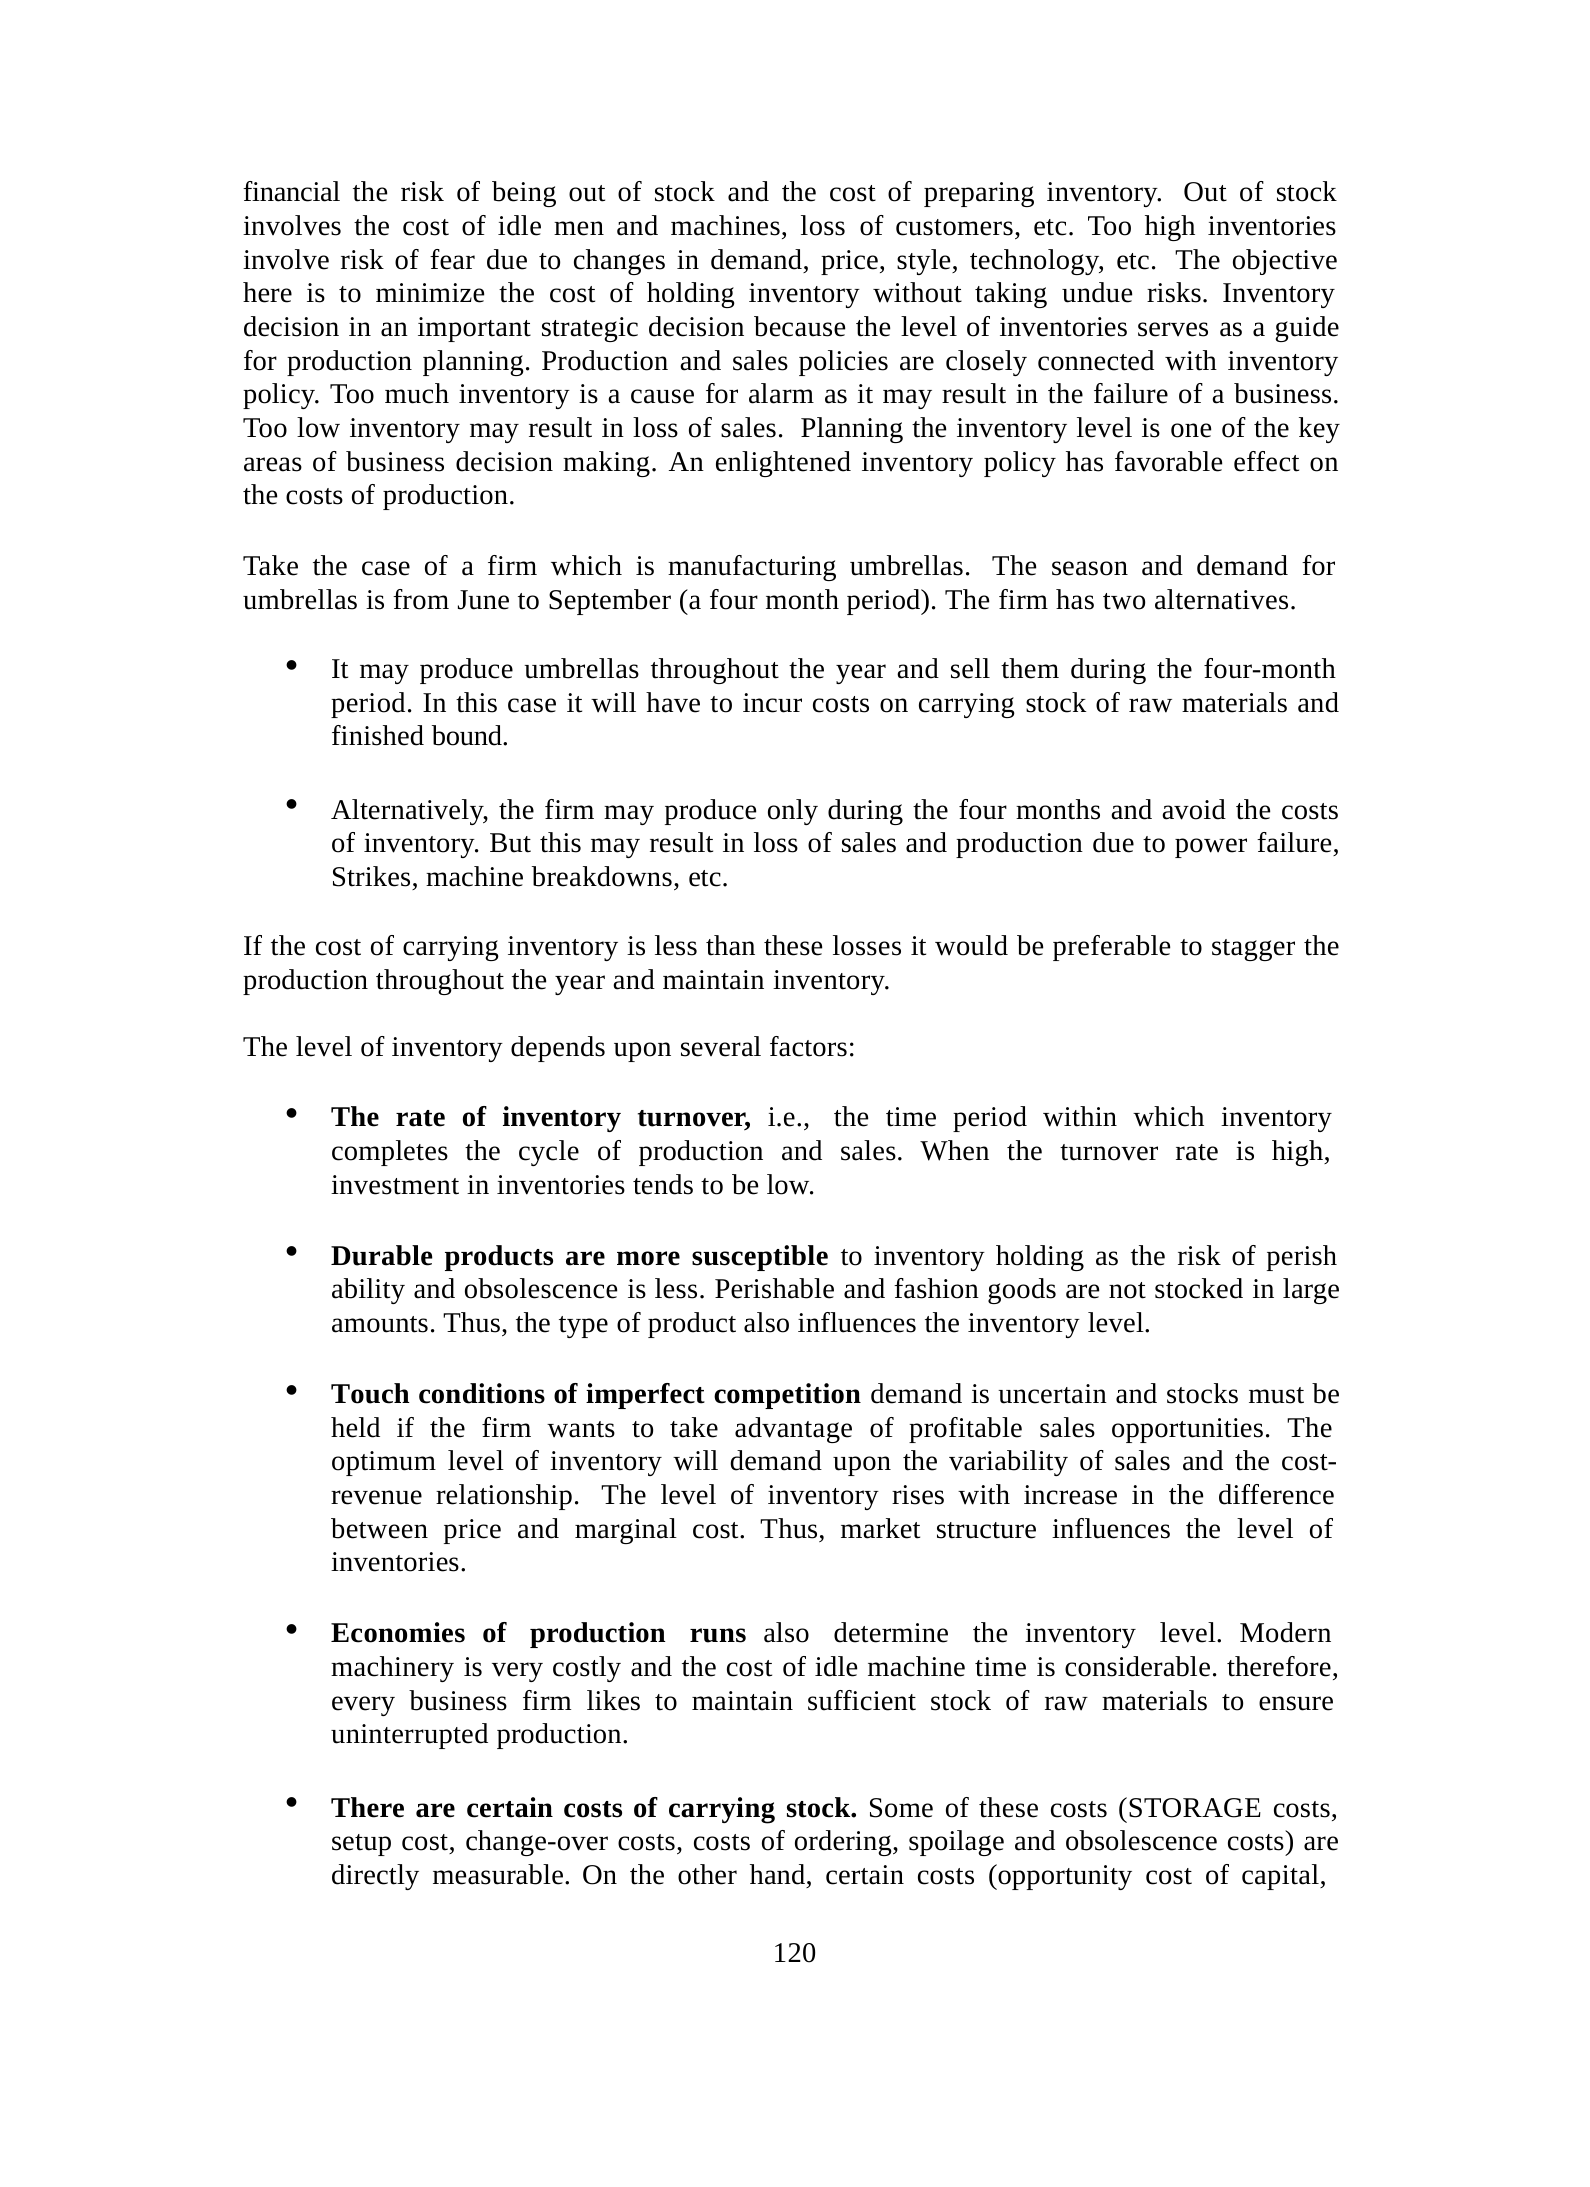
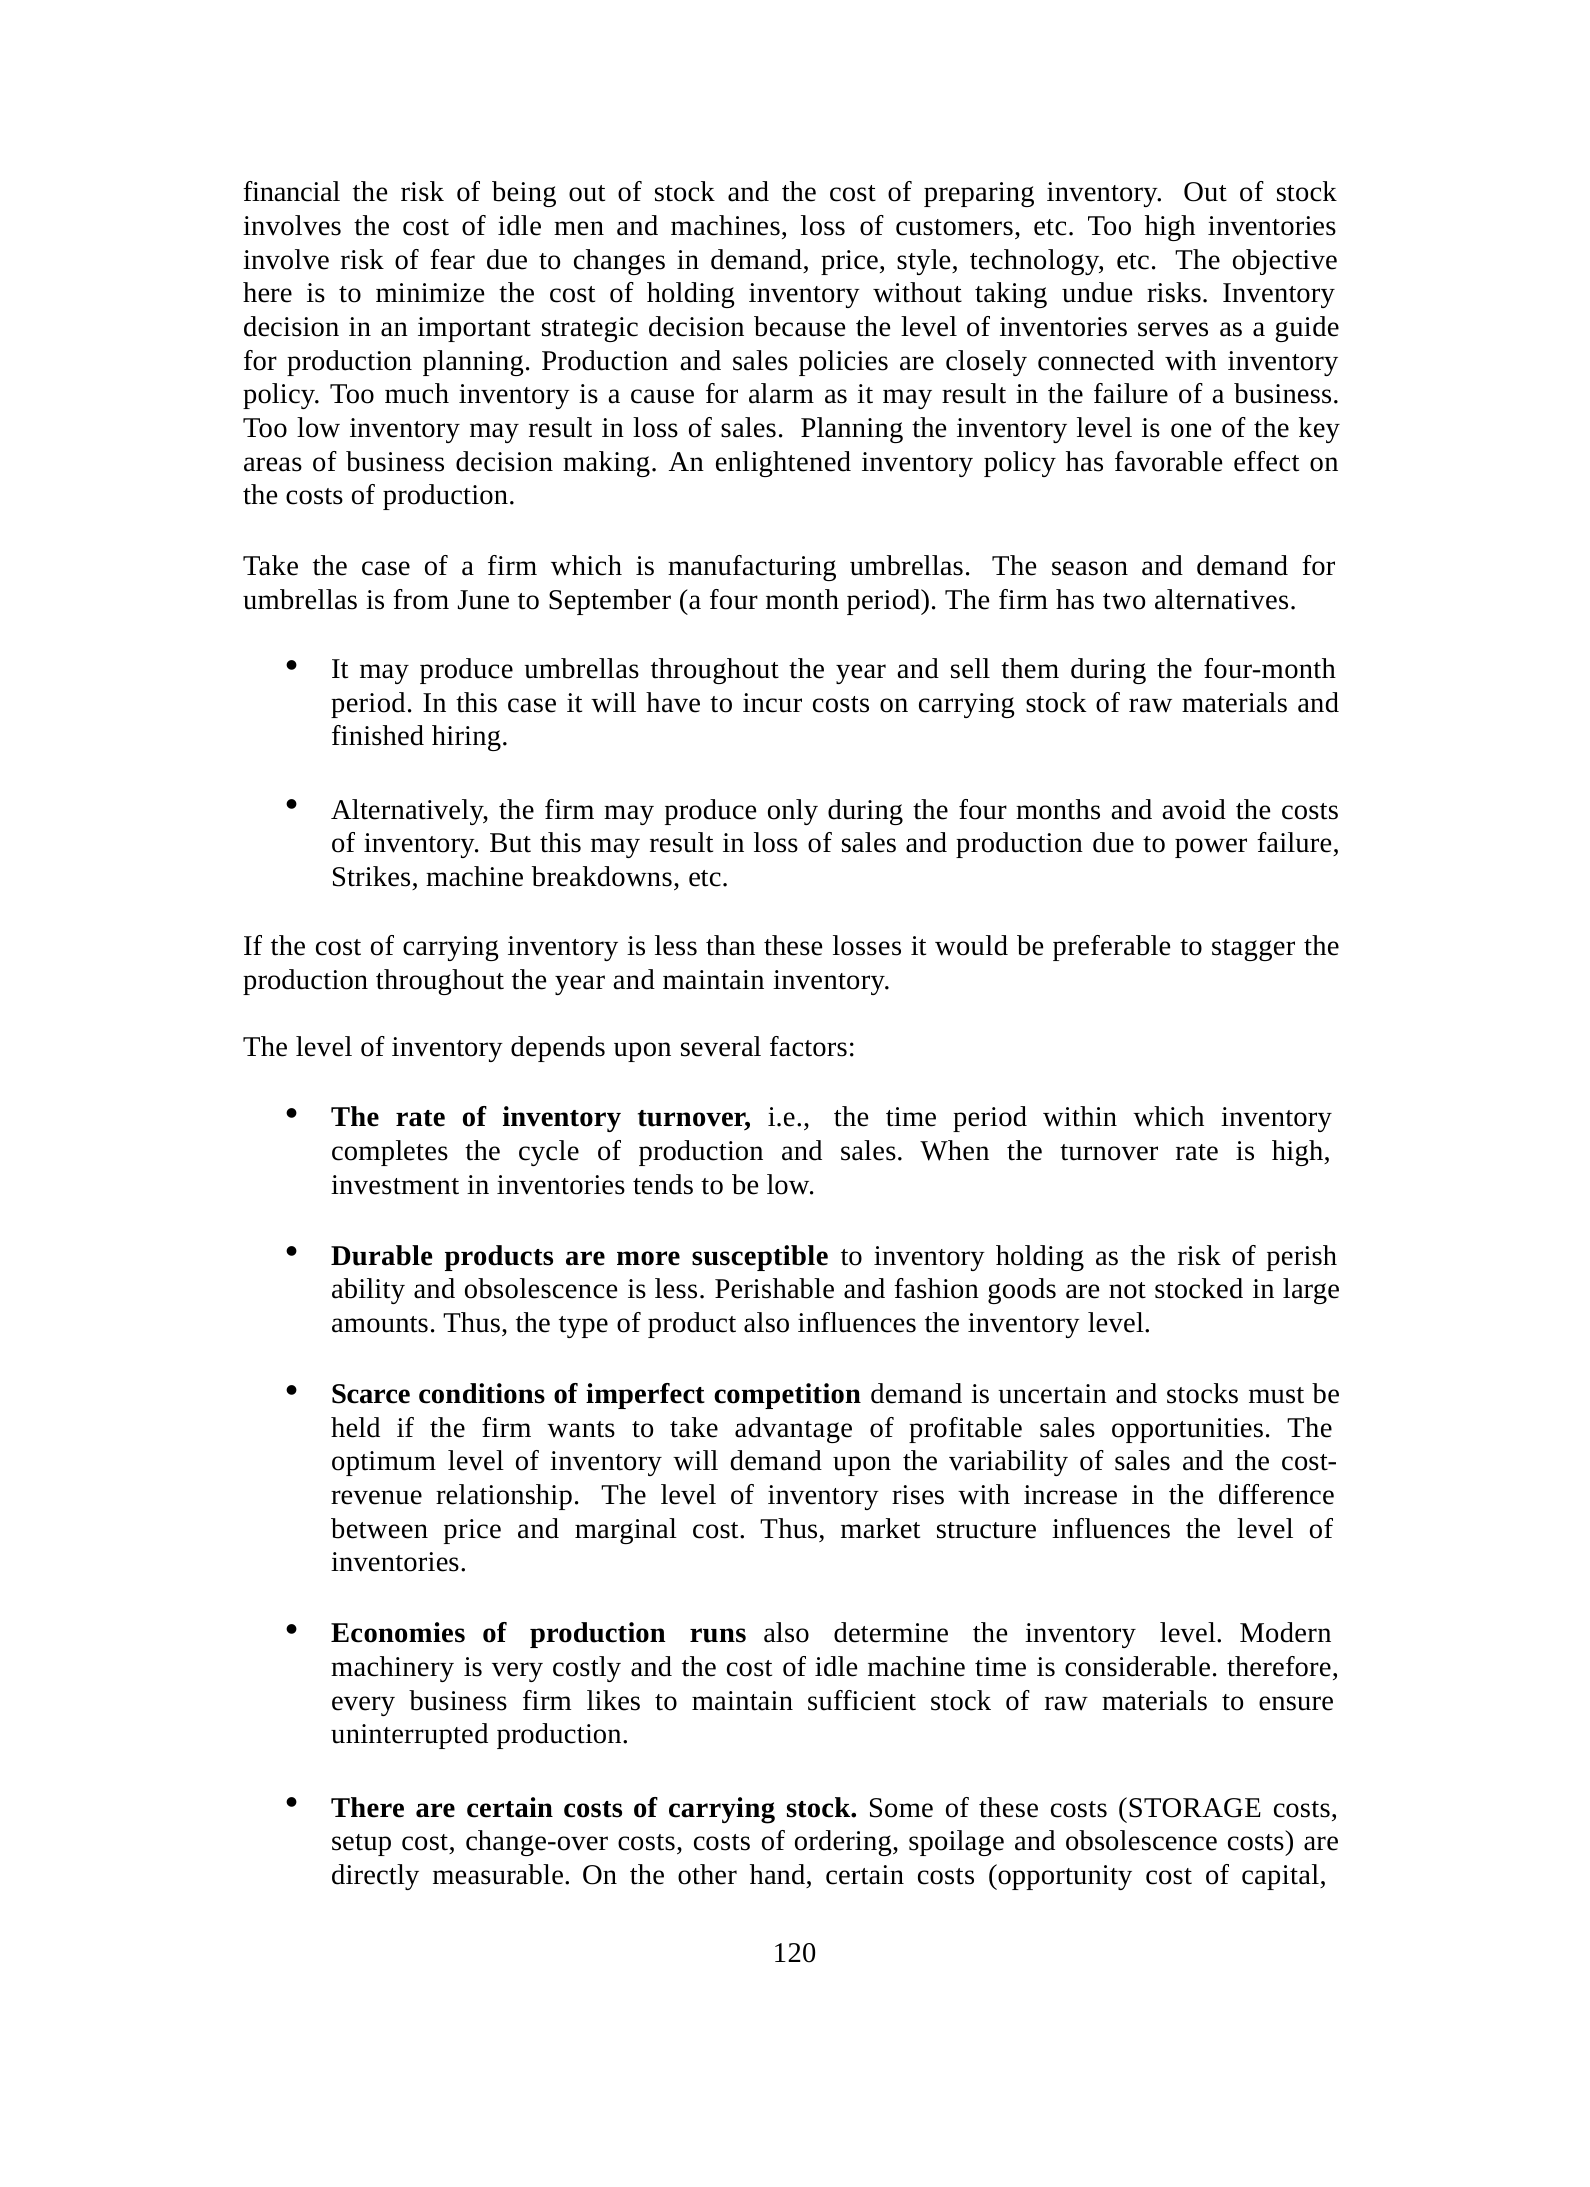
bound: bound -> hiring
Touch: Touch -> Scarce
